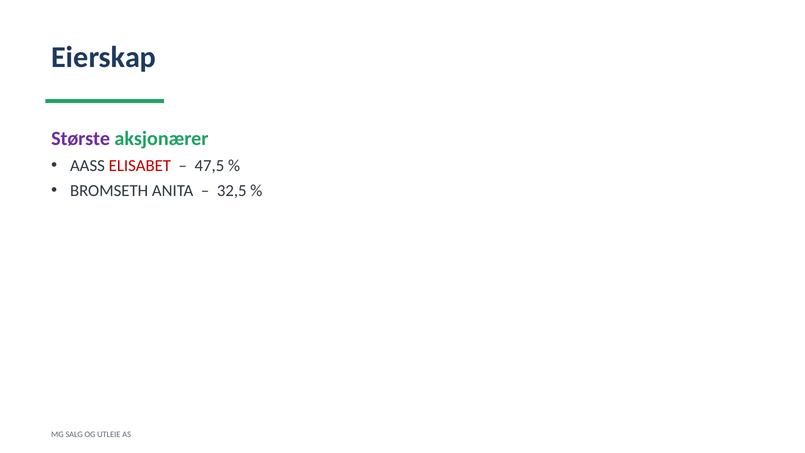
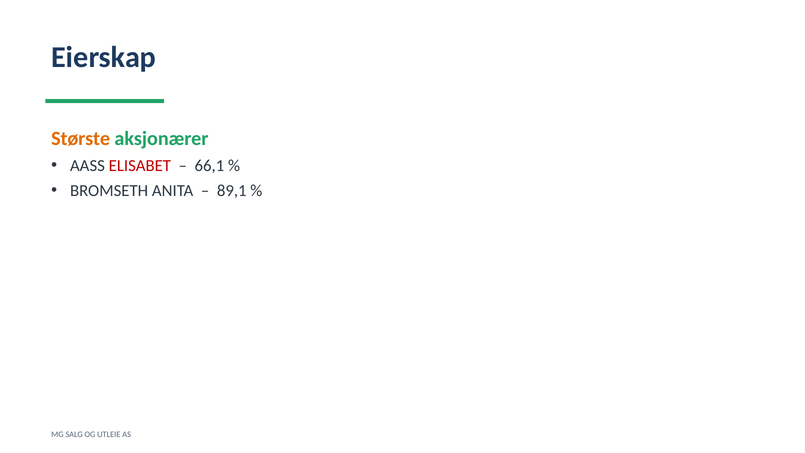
Største colour: purple -> orange
47,5: 47,5 -> 66,1
32,5: 32,5 -> 89,1
